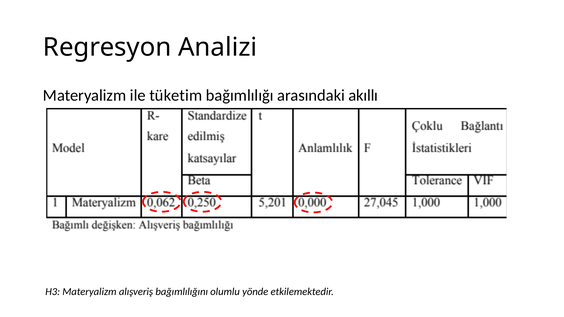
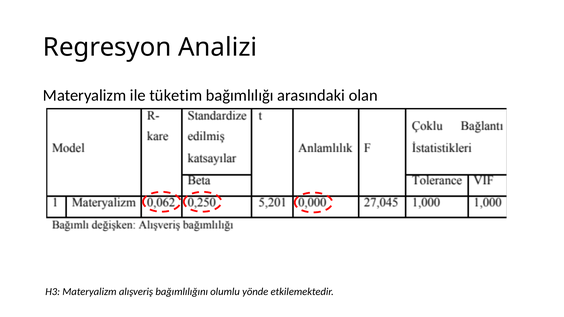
akıllı: akıllı -> olan
